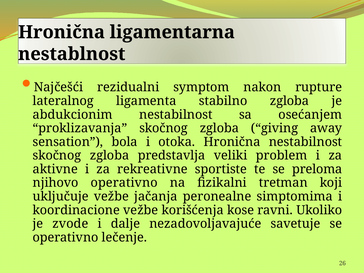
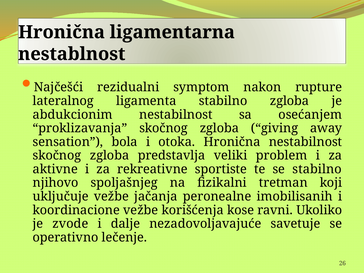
se preloma: preloma -> stabilno
njihovo operativno: operativno -> spoljašnjeg
simptomima: simptomima -> imobilisanih
